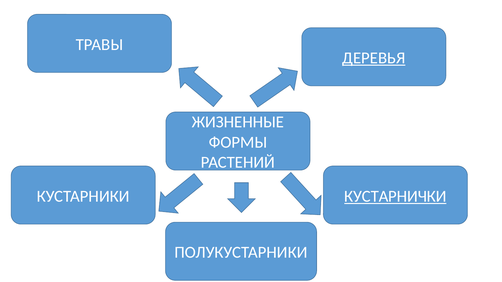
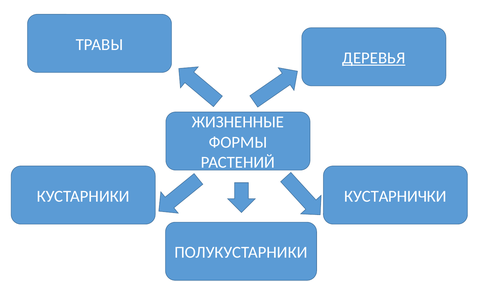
КУСТАРНИЧКИ underline: present -> none
